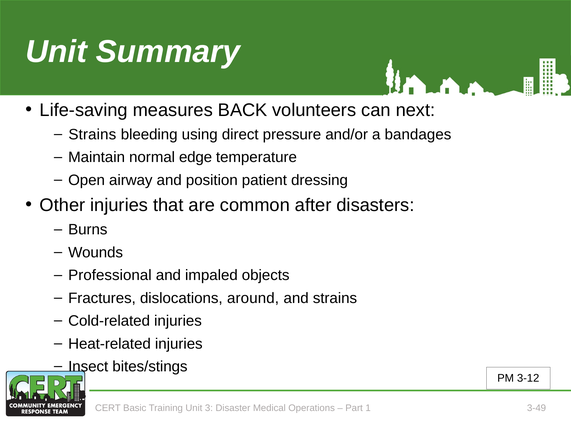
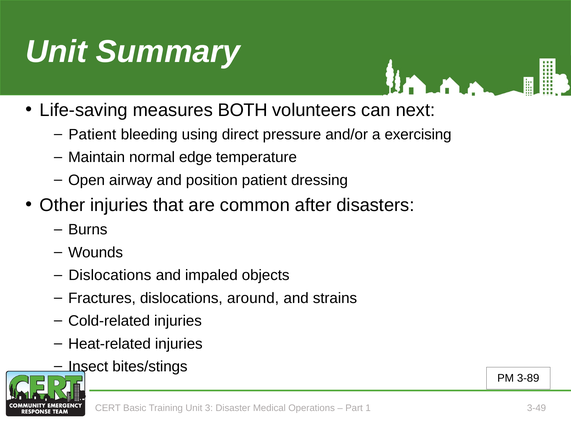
BACK: BACK -> BOTH
Strains at (92, 135): Strains -> Patient
bandages: bandages -> exercising
Professional at (110, 275): Professional -> Dislocations
3-12: 3-12 -> 3-89
